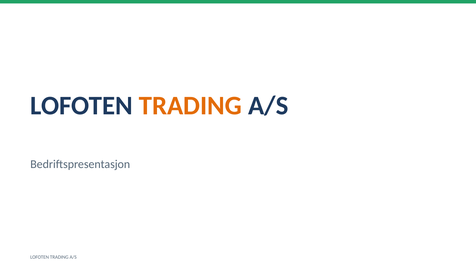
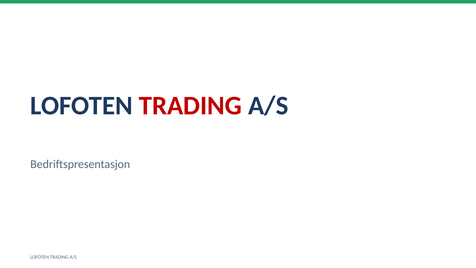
TRADING at (190, 106) colour: orange -> red
